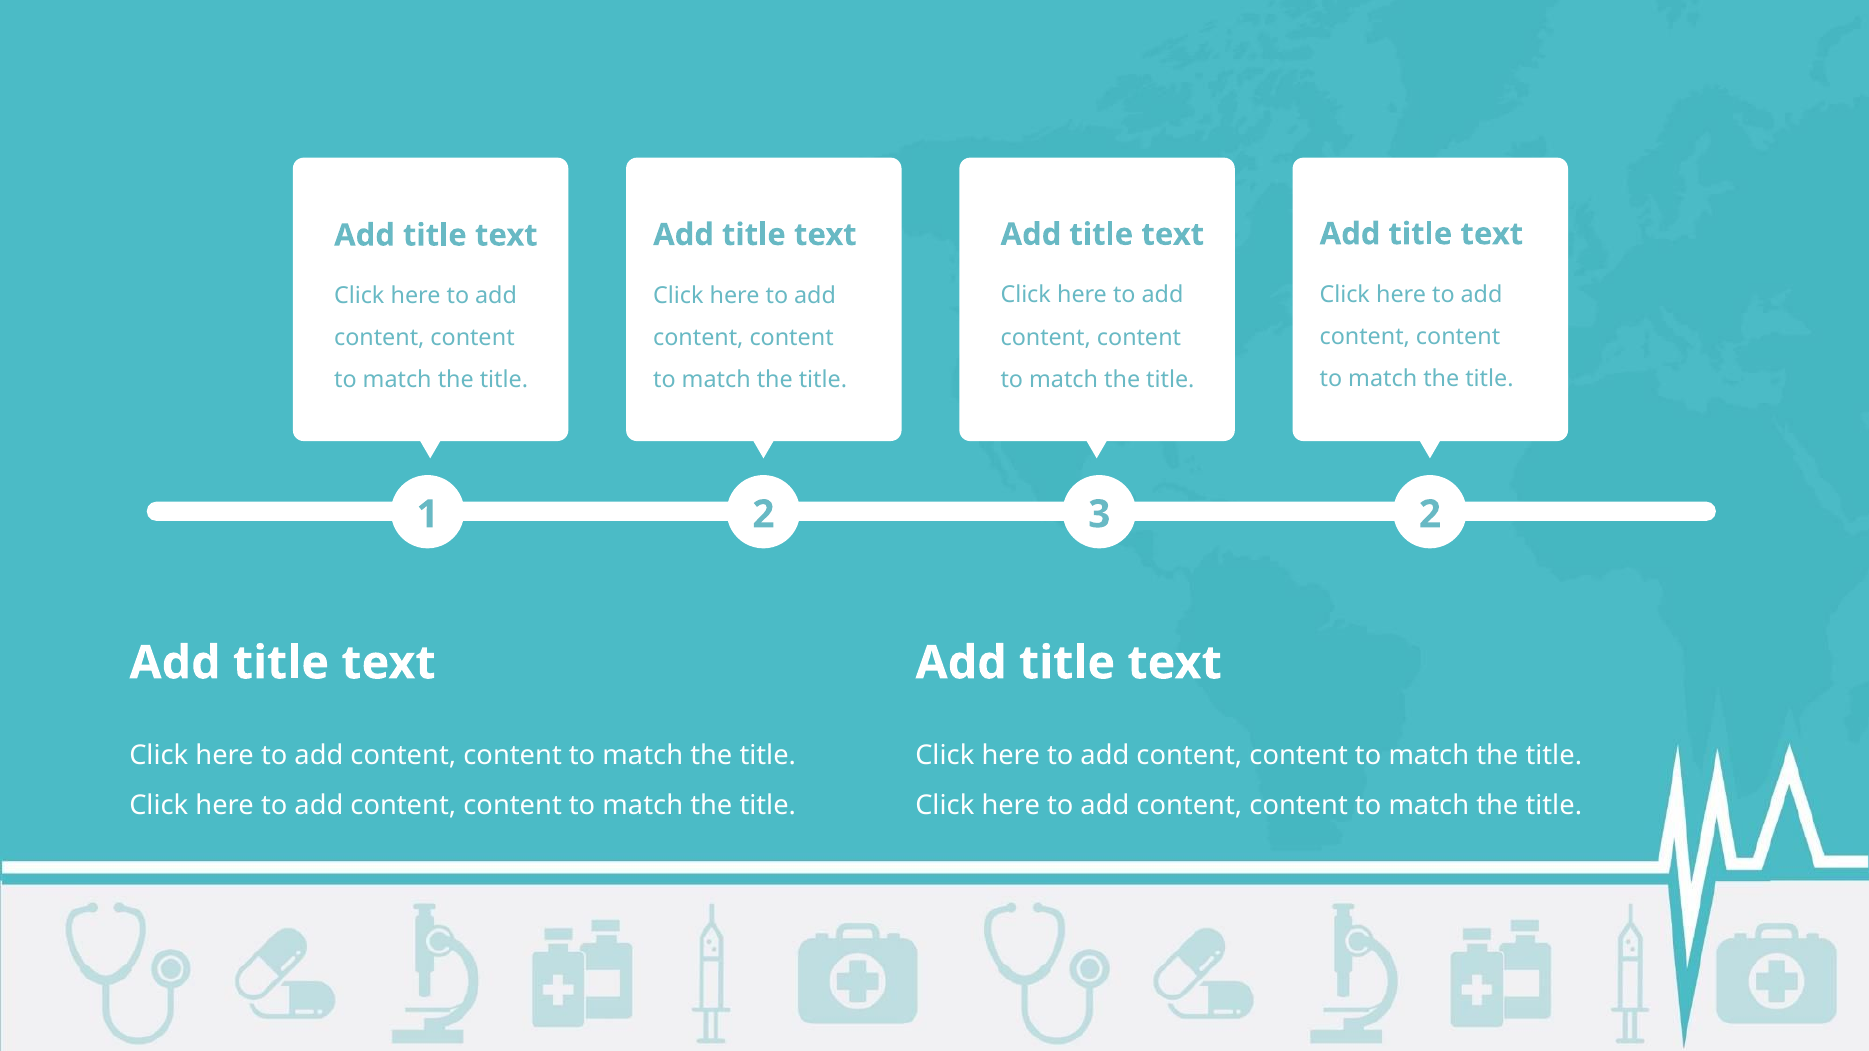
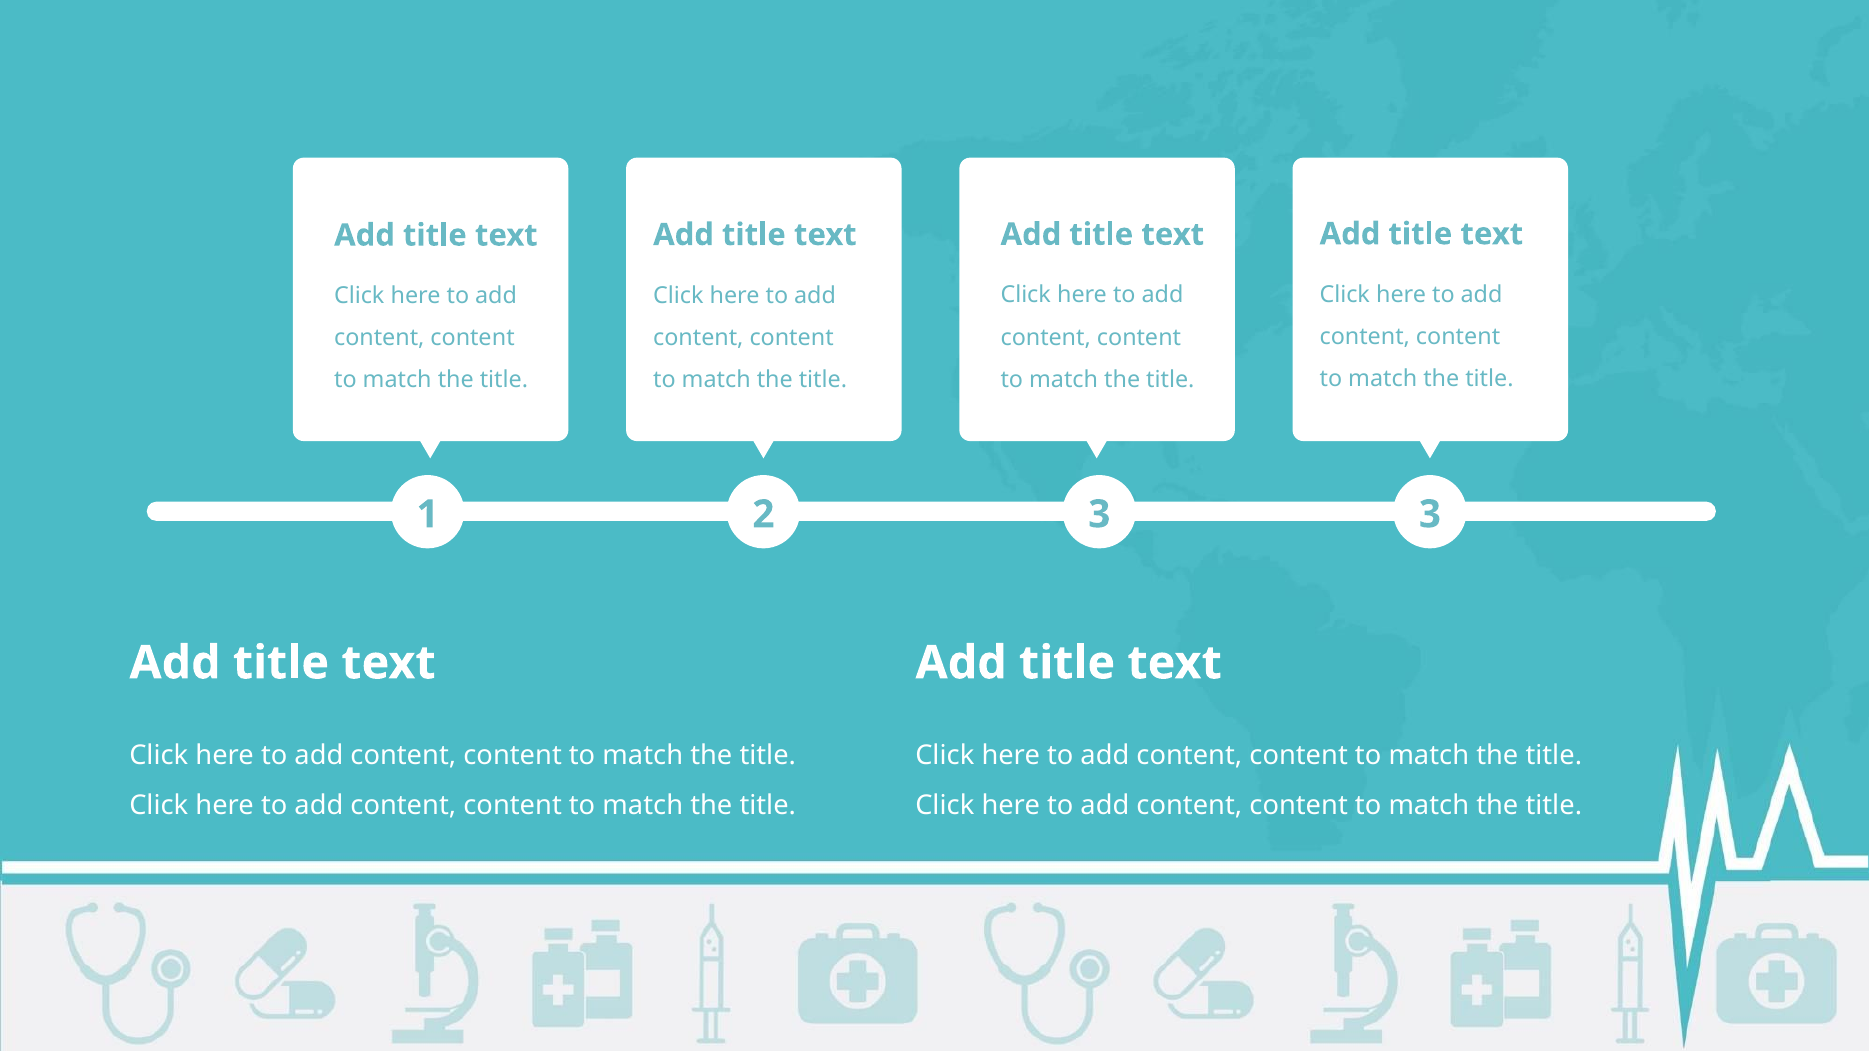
1 2: 2 -> 3
